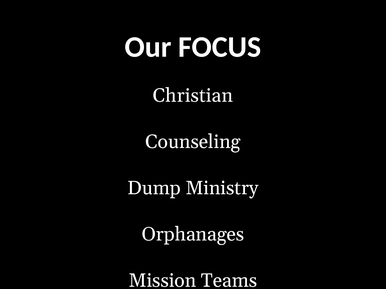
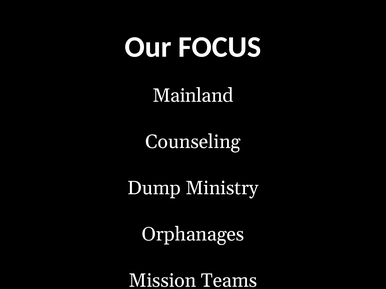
Christian: Christian -> Mainland
